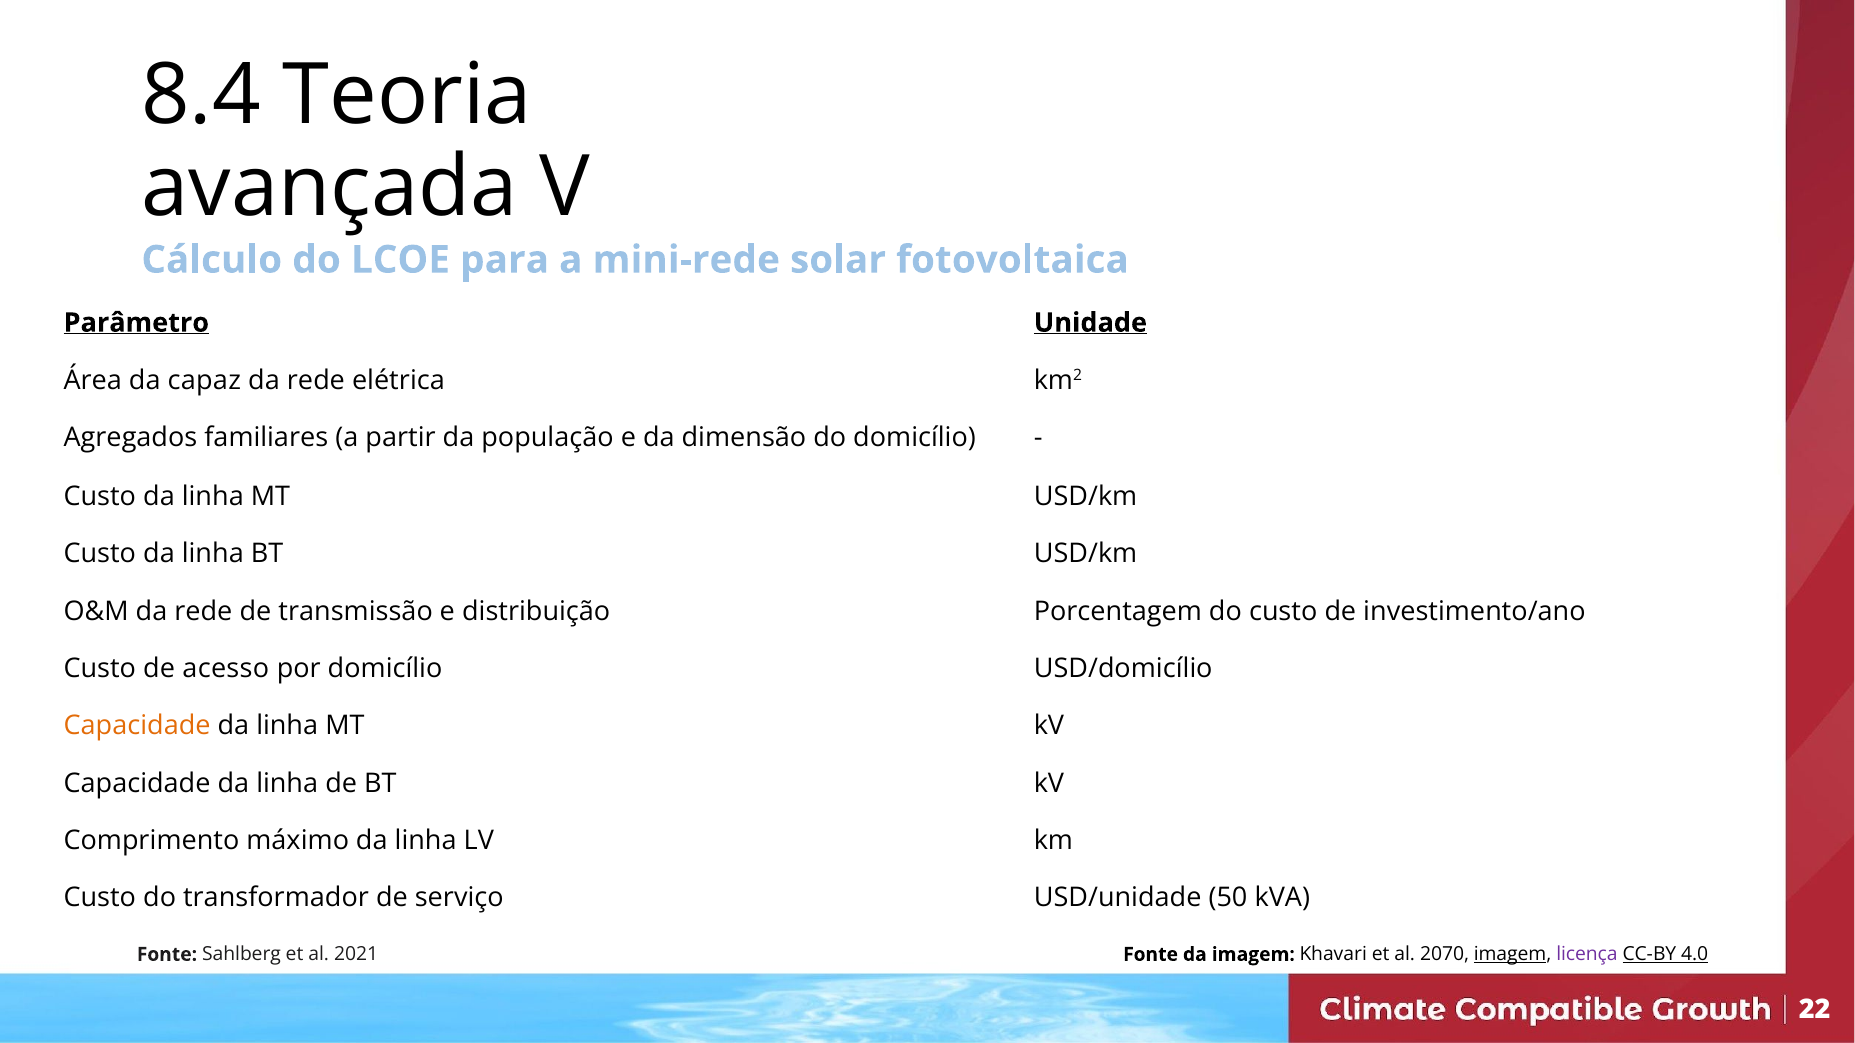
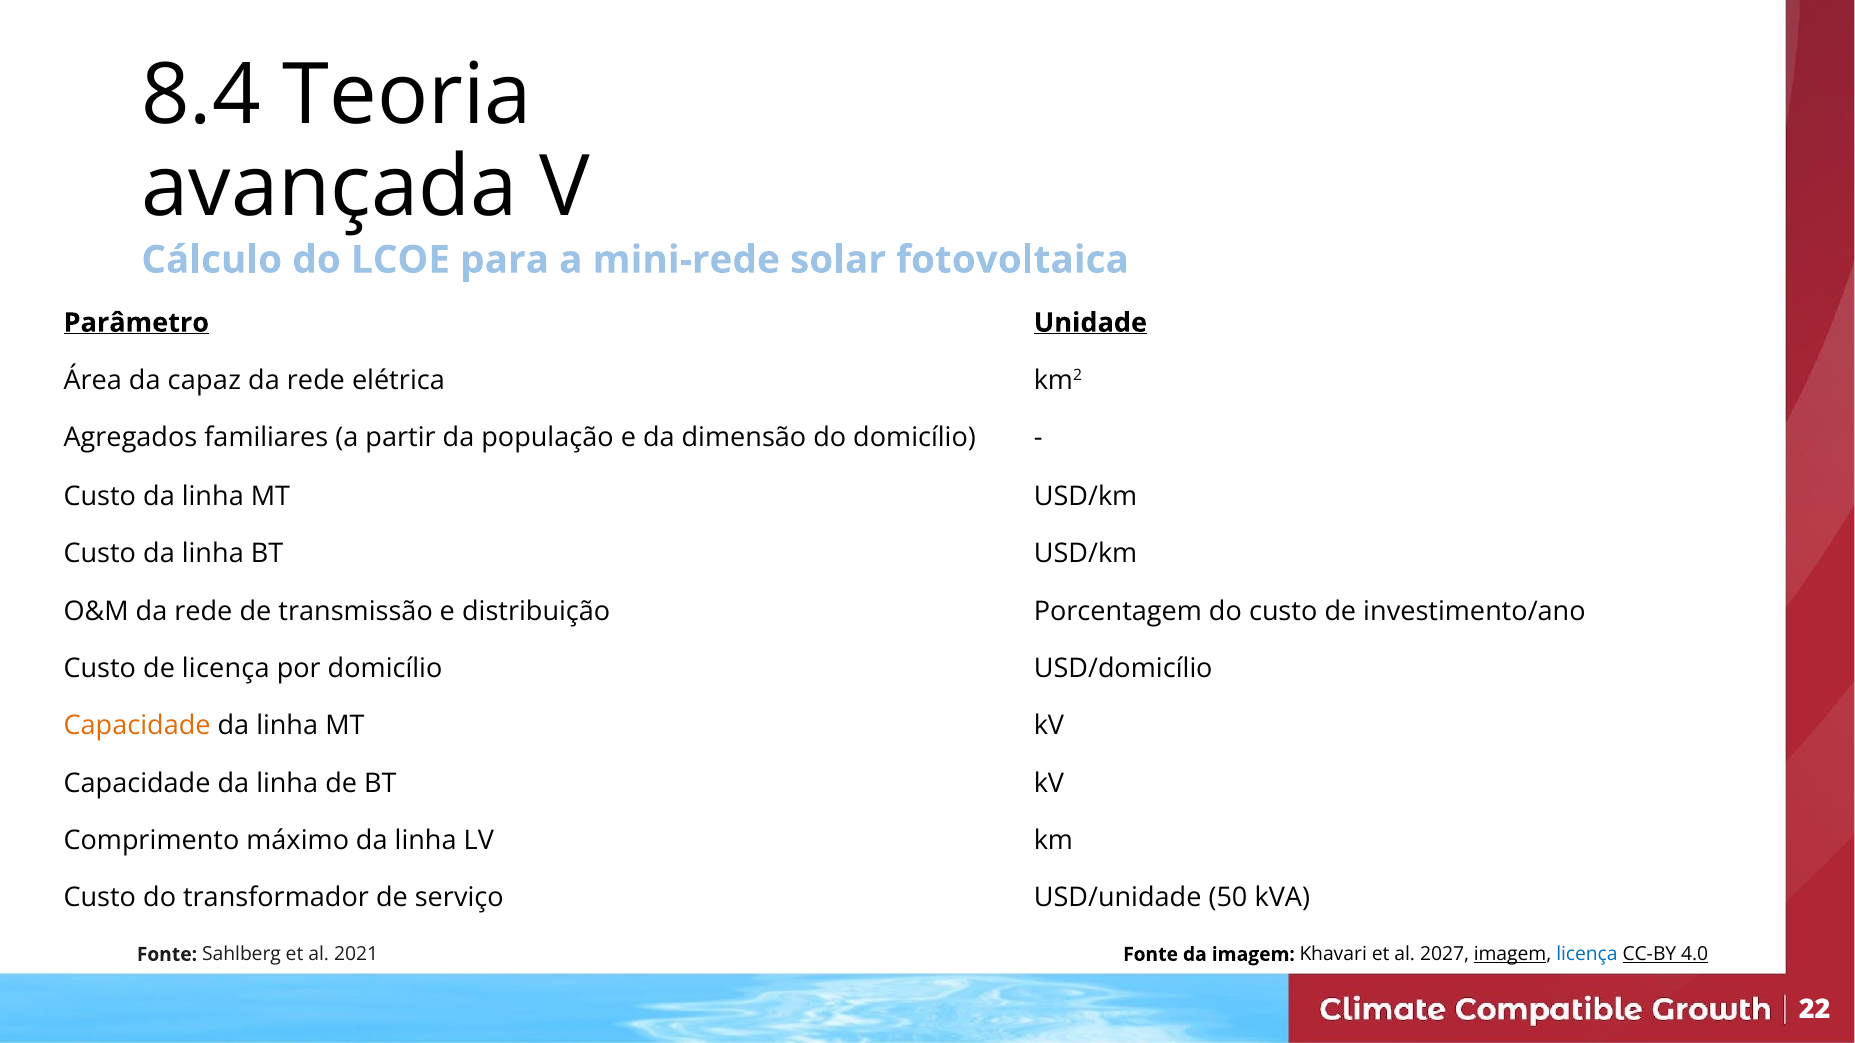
de acesso: acesso -> licença
2070: 2070 -> 2027
licença at (1587, 955) colour: purple -> blue
